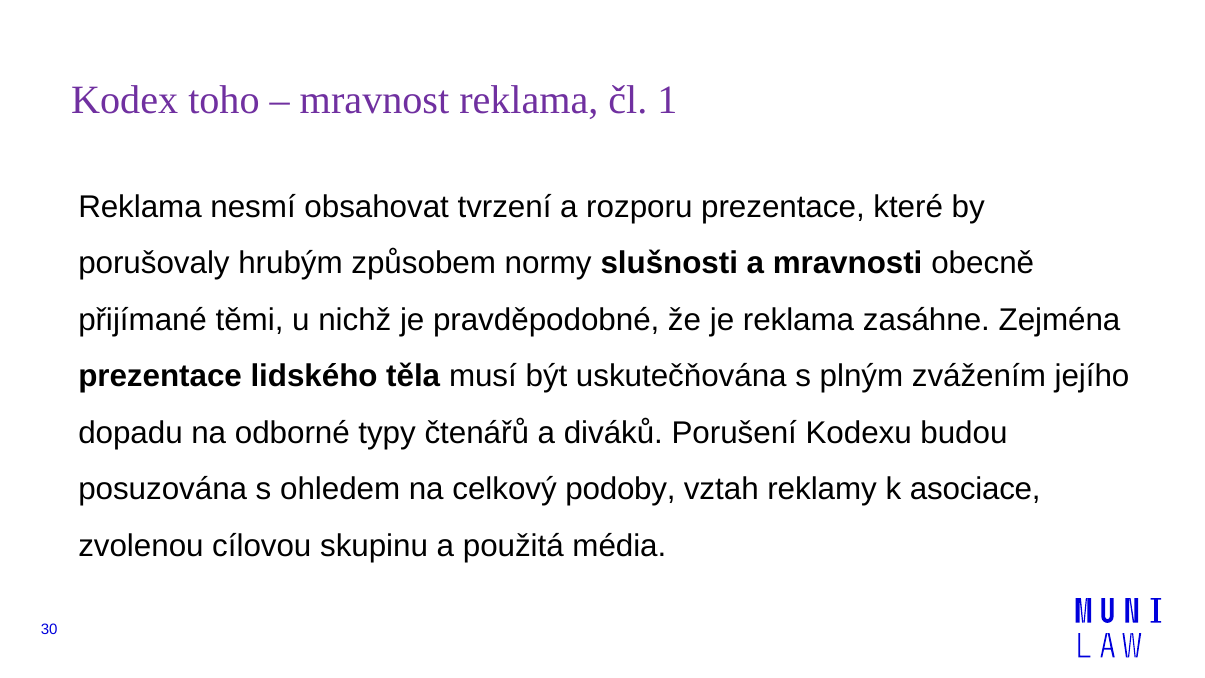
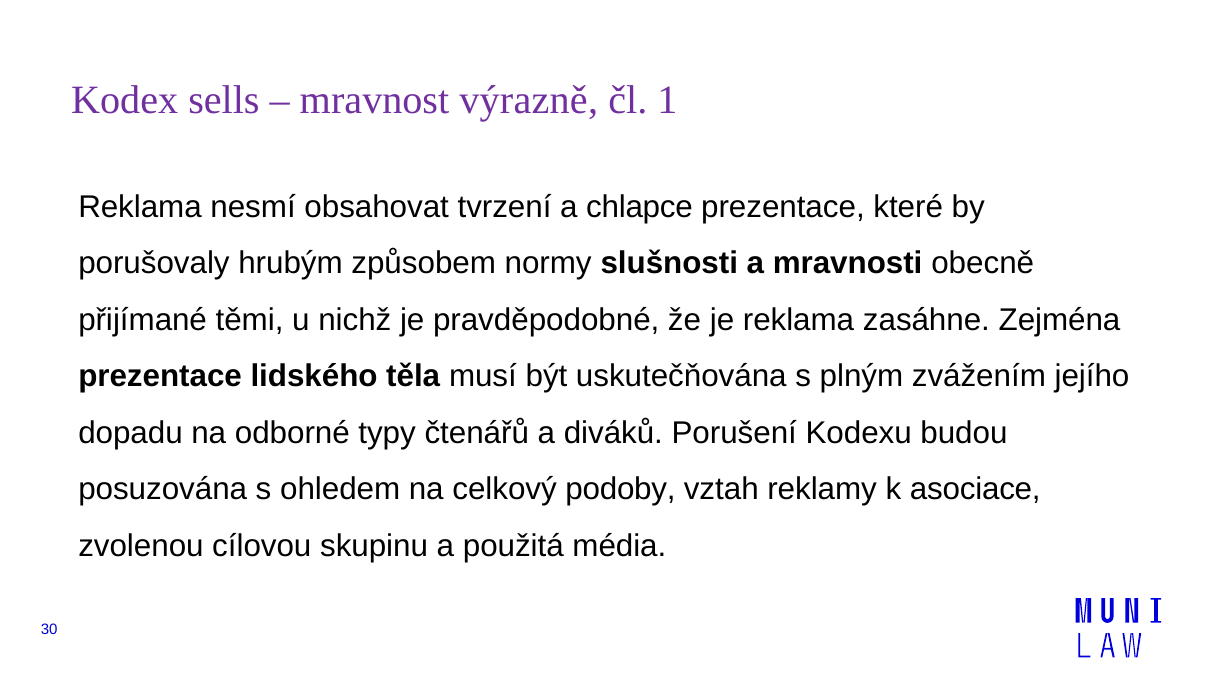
toho: toho -> sells
mravnost reklama: reklama -> výrazně
rozporu: rozporu -> chlapce
